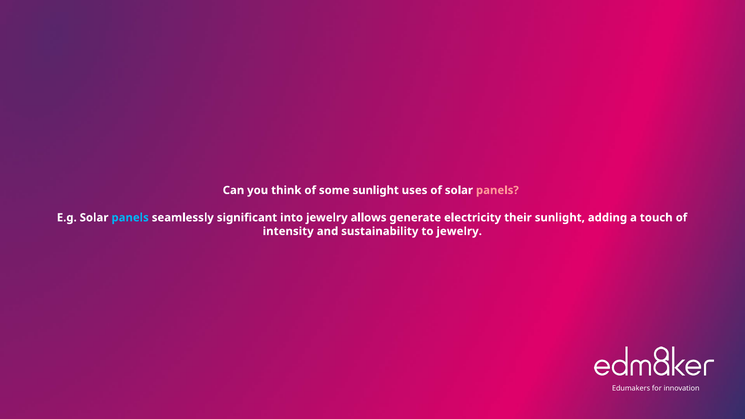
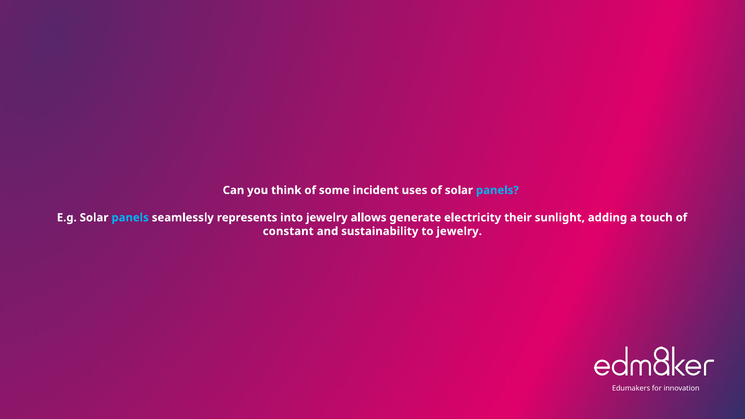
some sunlight: sunlight -> incident
panels at (497, 190) colour: pink -> light blue
significant: significant -> represents
intensity: intensity -> constant
